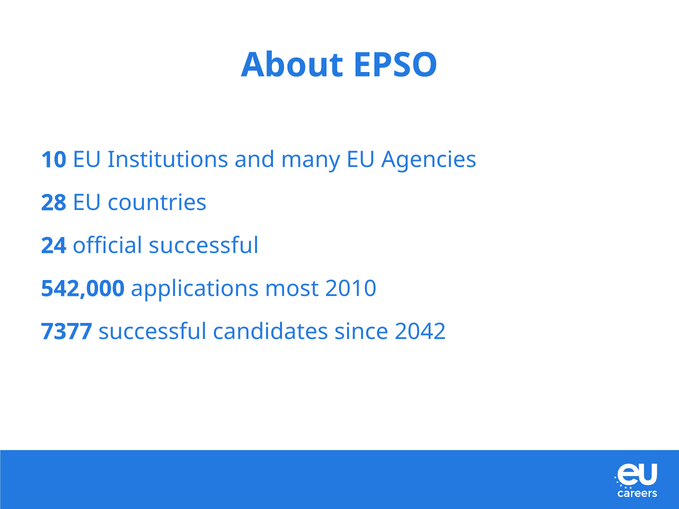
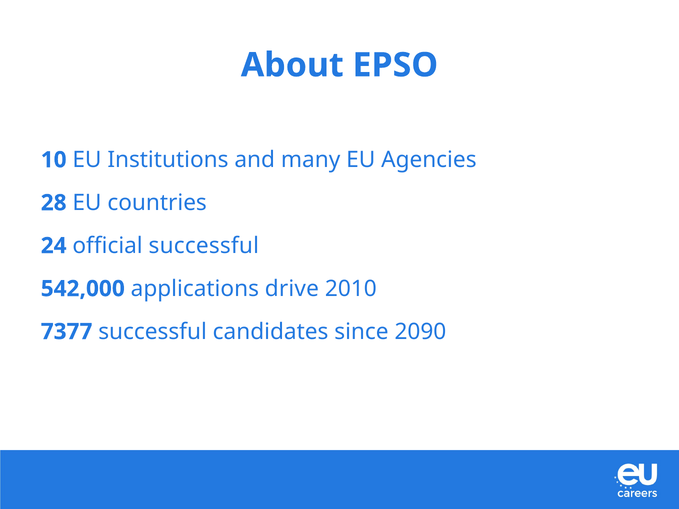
most: most -> drive
2042: 2042 -> 2090
